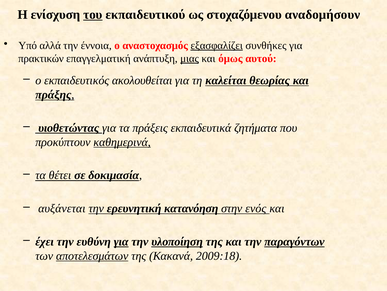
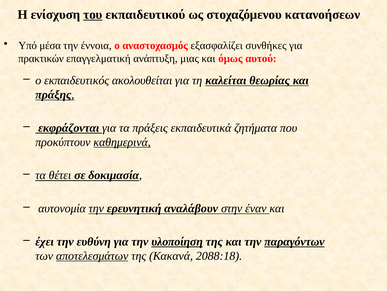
αναδομήσουν: αναδομήσουν -> κατανοήσεων
αλλά: αλλά -> μέσα
εξασφαλίζει underline: present -> none
μιας underline: present -> none
υιοθετώντας: υιοθετώντας -> εκφράζονται
αυξάνεται: αυξάνεται -> αυτονομία
κατανόηση: κατανόηση -> αναλάβουν
ενός: ενός -> έναν
για at (121, 241) underline: present -> none
2009:18: 2009:18 -> 2088:18
